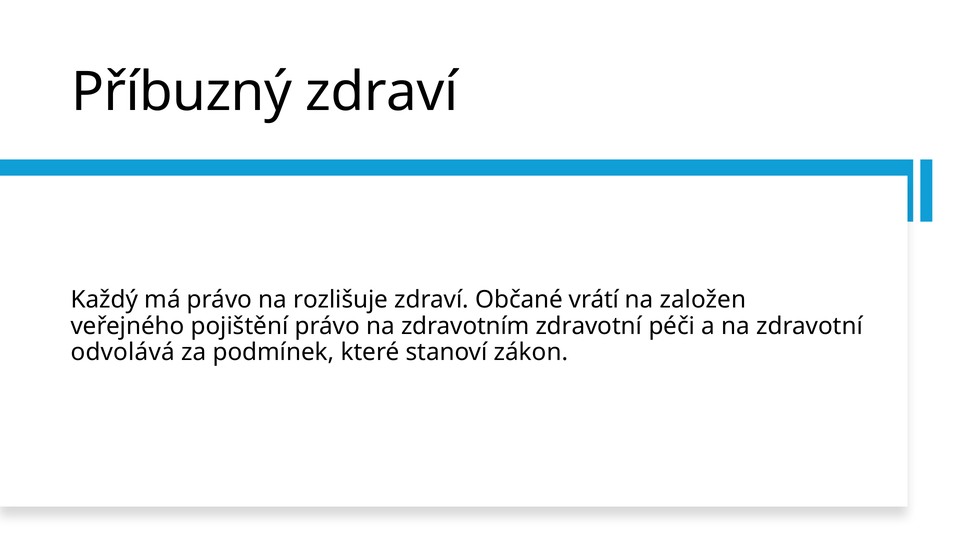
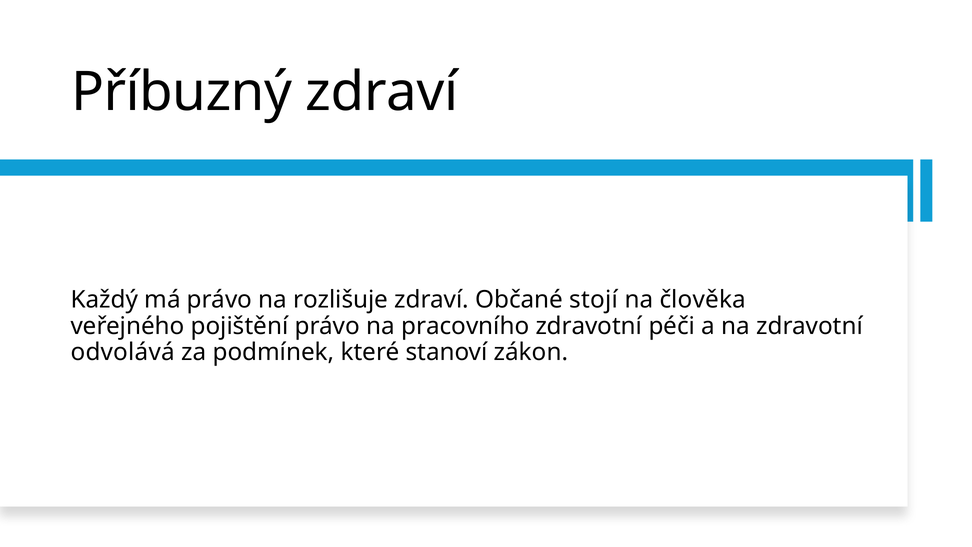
vrátí: vrátí -> stojí
založen: založen -> člověka
zdravotním: zdravotním -> pracovního
